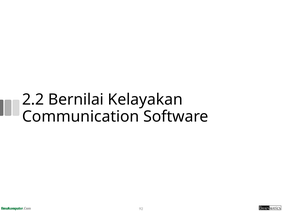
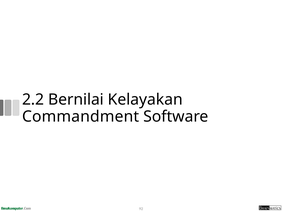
Communication: Communication -> Commandment
